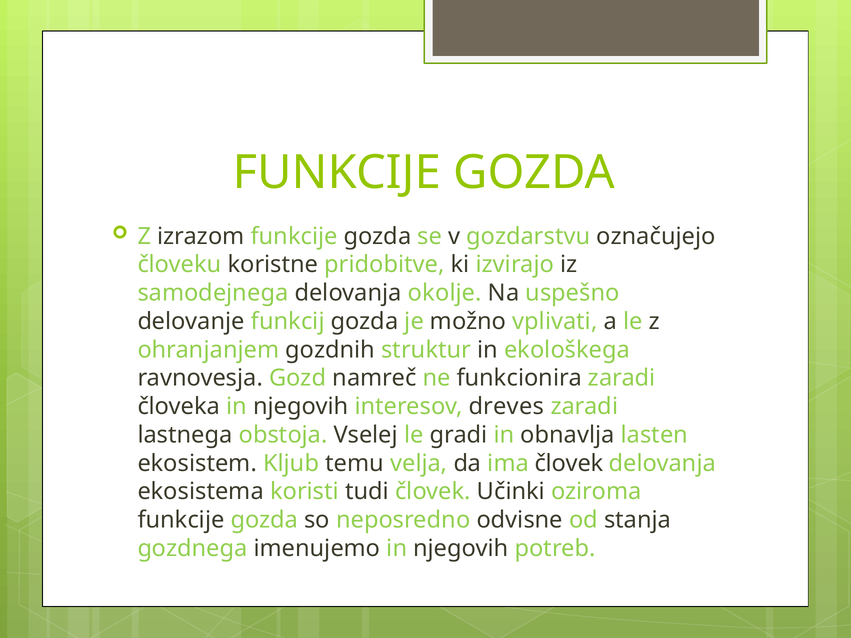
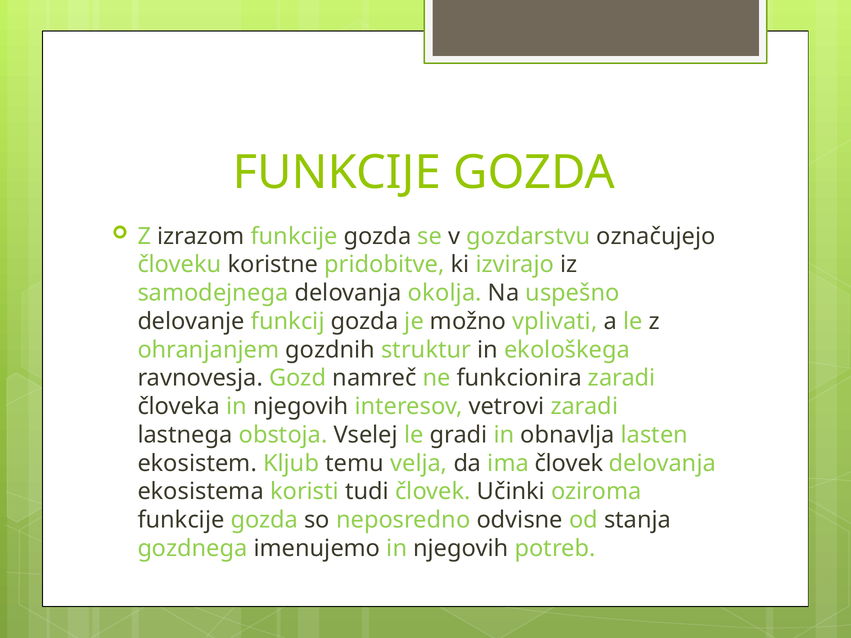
okolje: okolje -> okolja
dreves: dreves -> vetrovi
